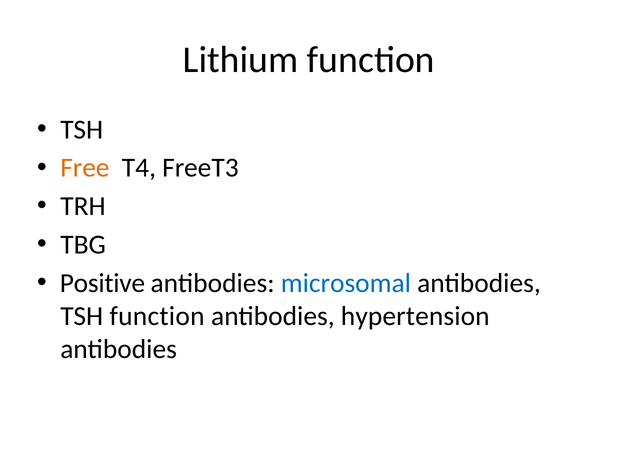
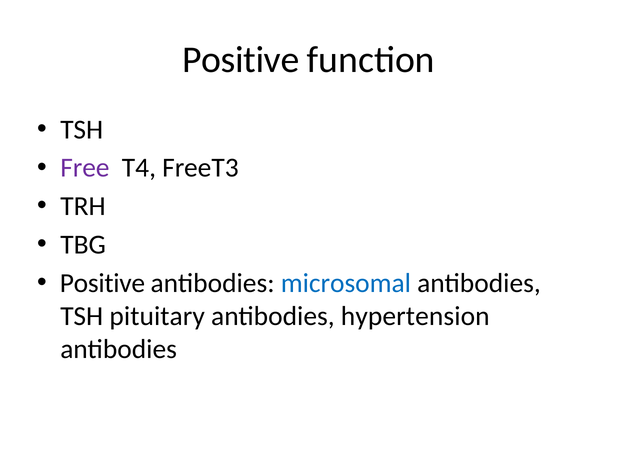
Lithium at (241, 60): Lithium -> Positive
Free colour: orange -> purple
TSH function: function -> pituitary
